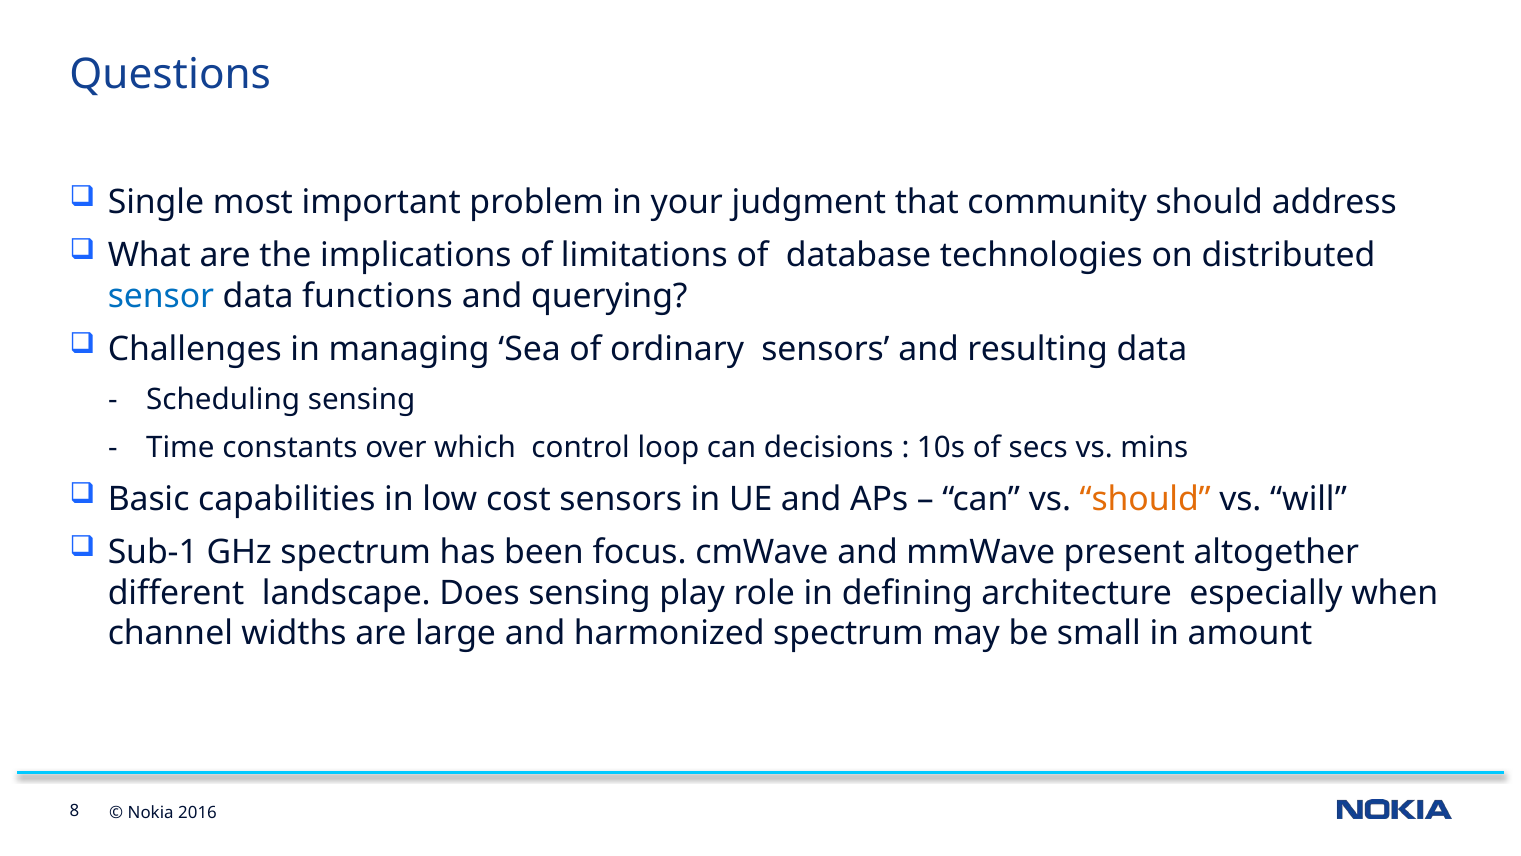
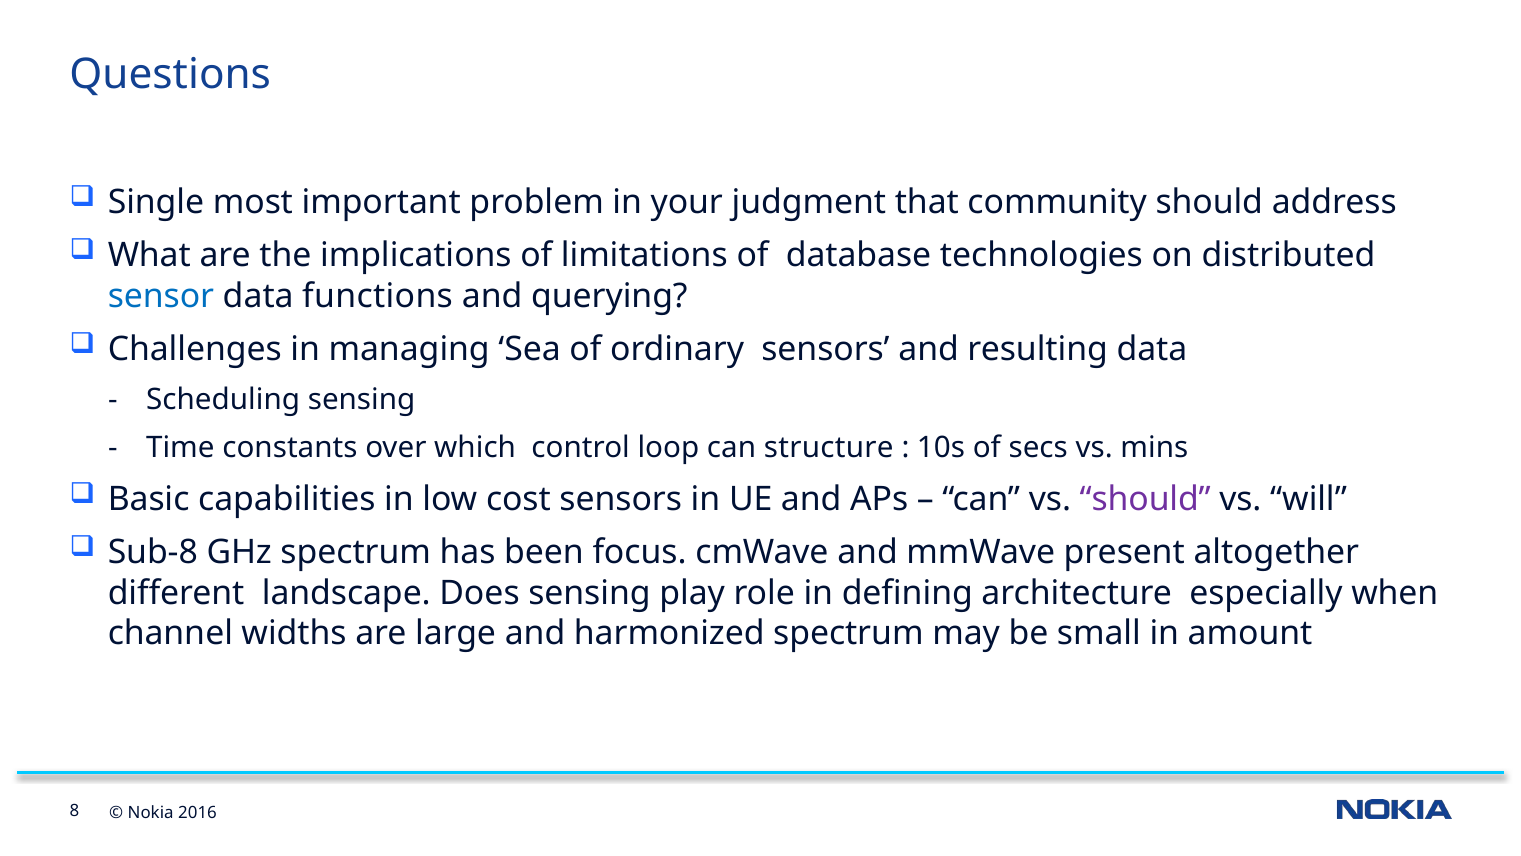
decisions: decisions -> structure
should at (1145, 499) colour: orange -> purple
Sub-1: Sub-1 -> Sub-8
